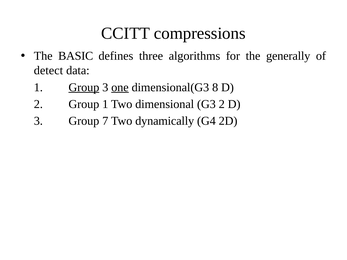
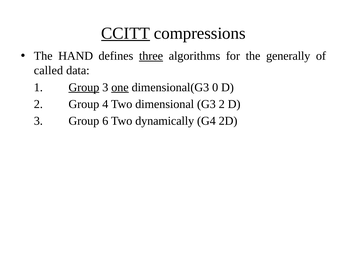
CCITT underline: none -> present
BASIC: BASIC -> HAND
three underline: none -> present
detect: detect -> called
8: 8 -> 0
Group 1: 1 -> 4
7: 7 -> 6
